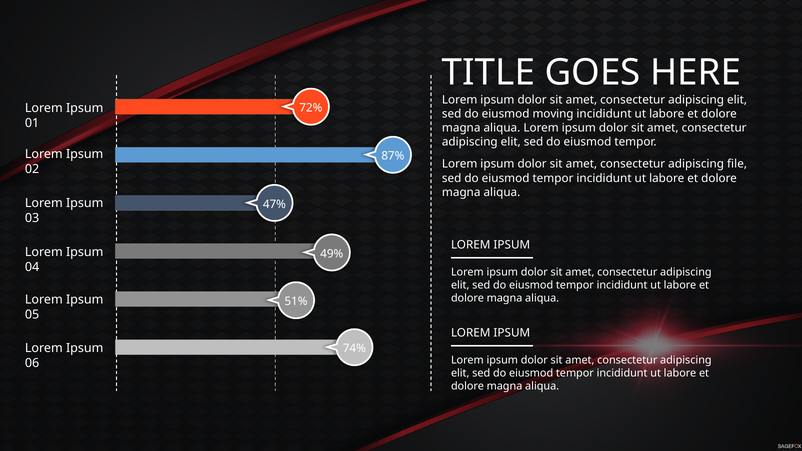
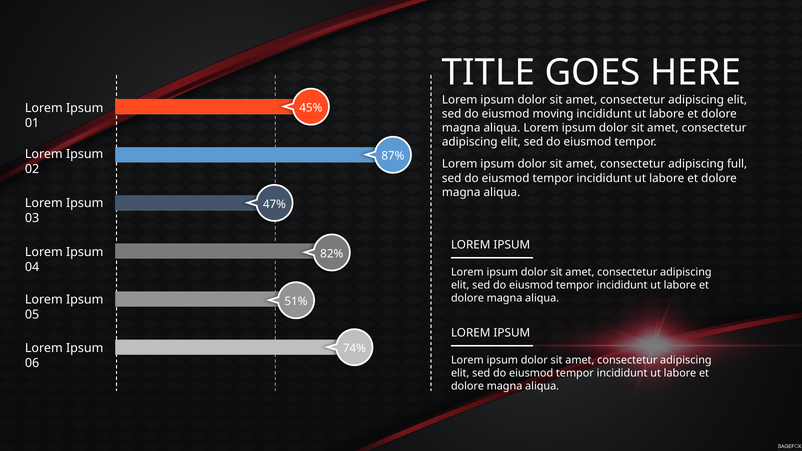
72%: 72% -> 45%
file: file -> full
49%: 49% -> 82%
